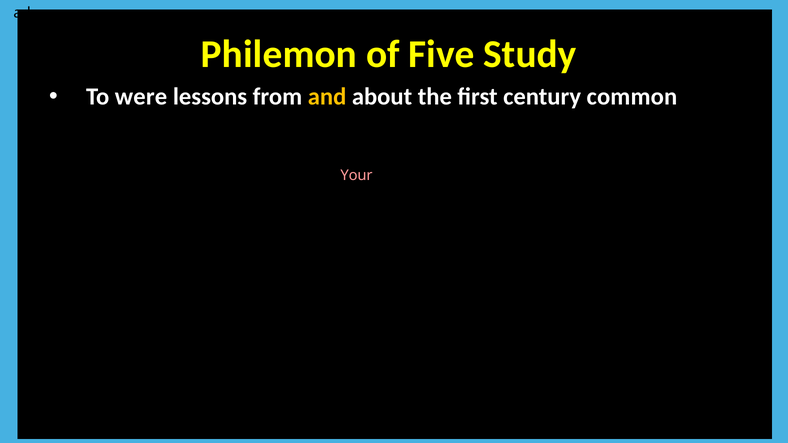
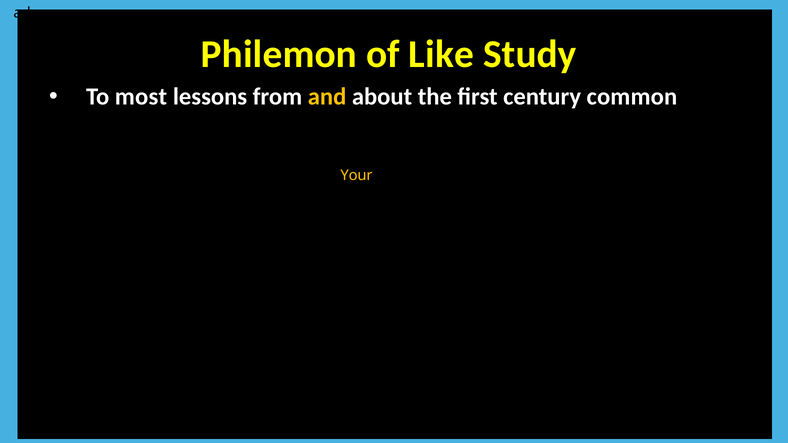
Five: Five -> Like
were: were -> most
Your colour: pink -> yellow
